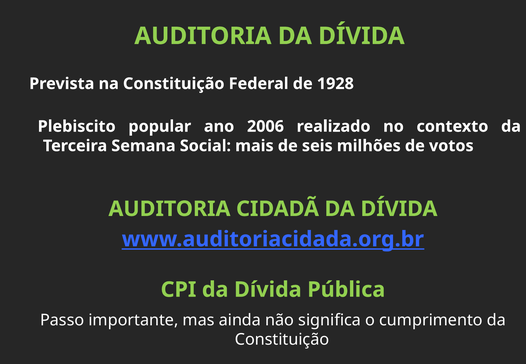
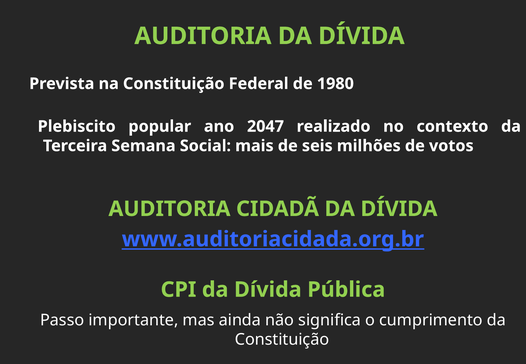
1928: 1928 -> 1980
2006: 2006 -> 2047
